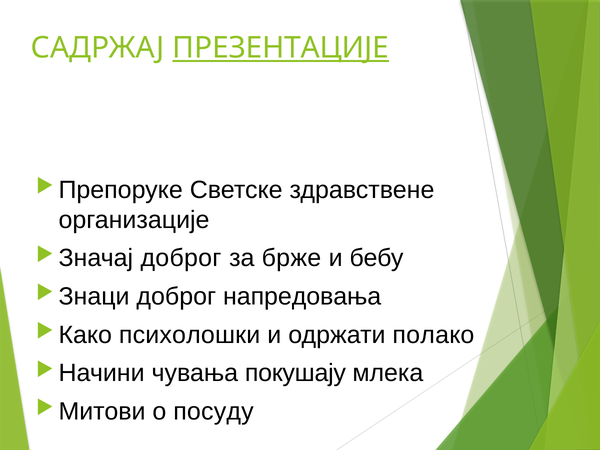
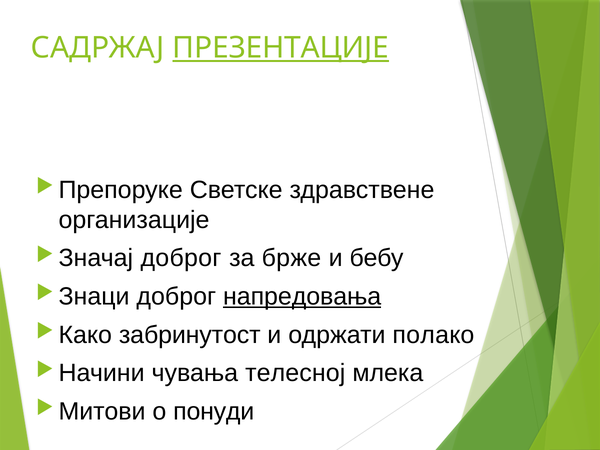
напредовања underline: none -> present
психолошки: психолошки -> забринутост
покушају: покушају -> телесној
посуду: посуду -> понуди
